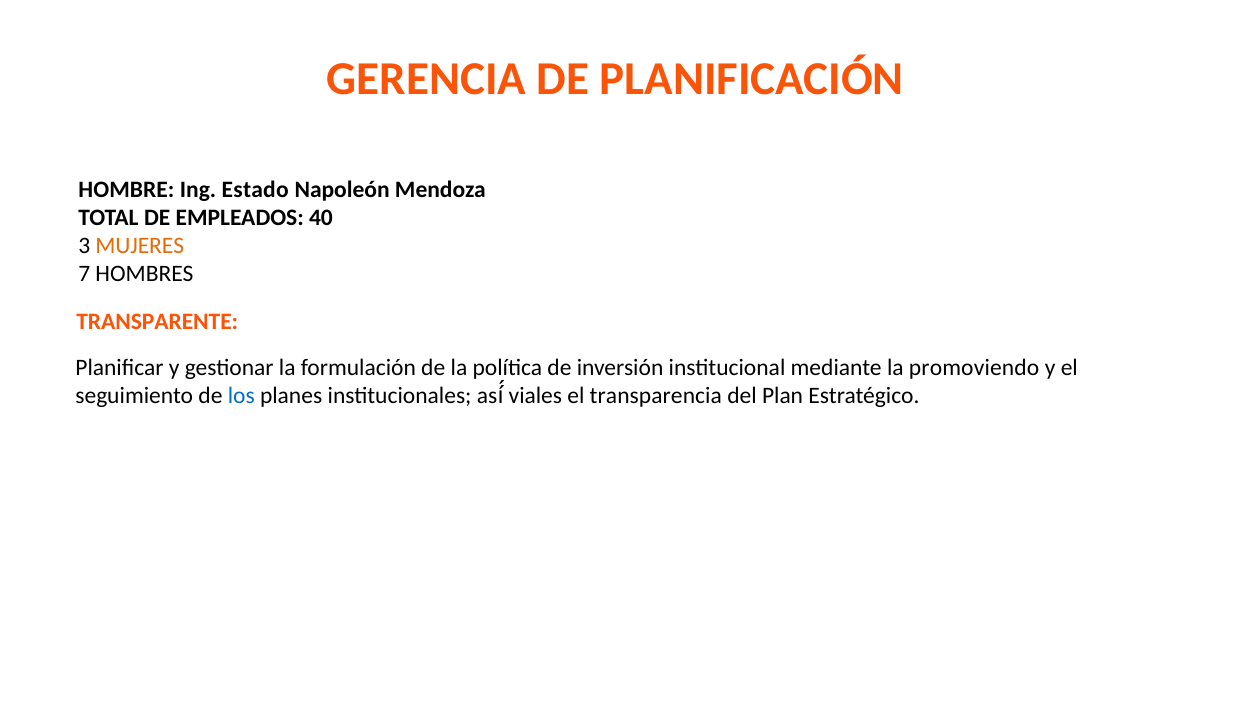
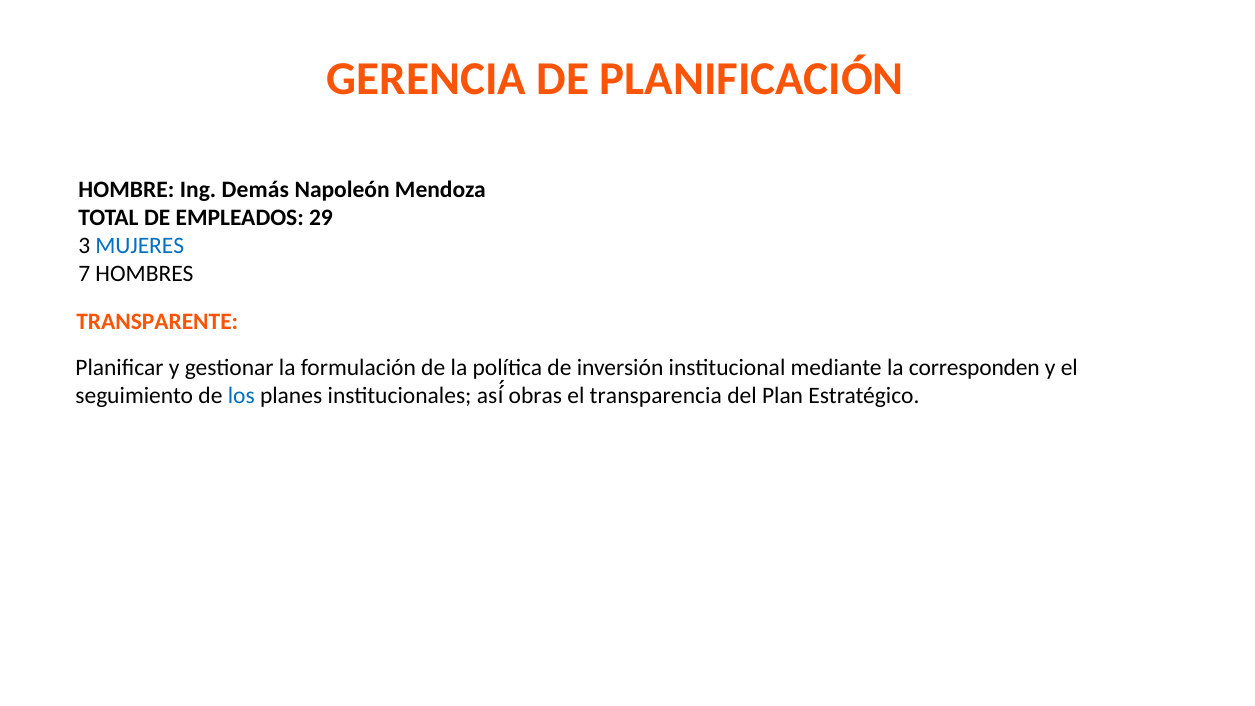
Estado: Estado -> Demás
40: 40 -> 29
MUJERES colour: orange -> blue
promoviendo: promoviendo -> corresponden
viales: viales -> obras
